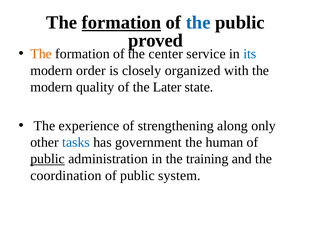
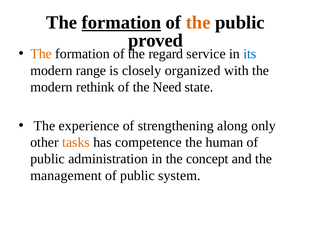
the at (198, 23) colour: blue -> orange
center: center -> regard
order: order -> range
quality: quality -> rethink
Later: Later -> Need
tasks colour: blue -> orange
government: government -> competence
public at (48, 159) underline: present -> none
training: training -> concept
coordination: coordination -> management
